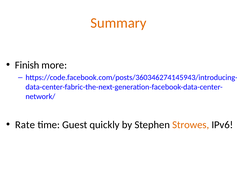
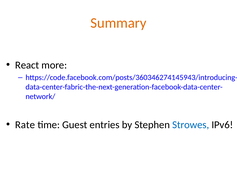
Finish: Finish -> React
quickly: quickly -> entries
Strowes colour: orange -> blue
